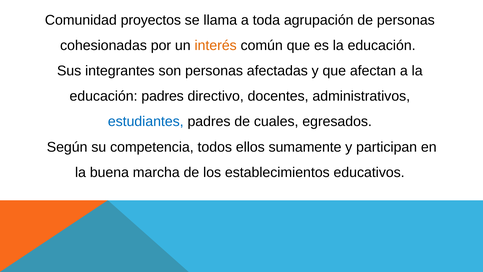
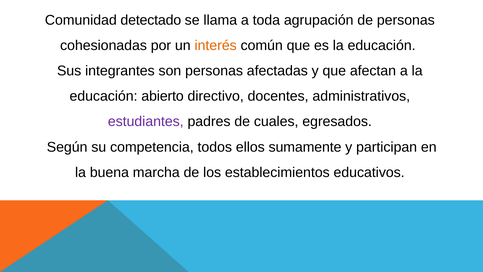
proyectos: proyectos -> detectado
educación padres: padres -> abierto
estudiantes colour: blue -> purple
